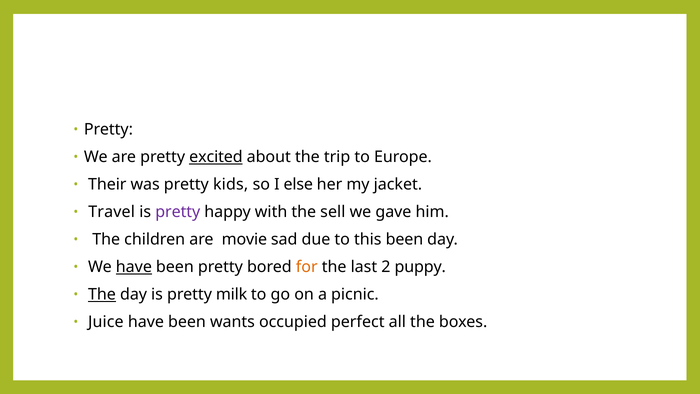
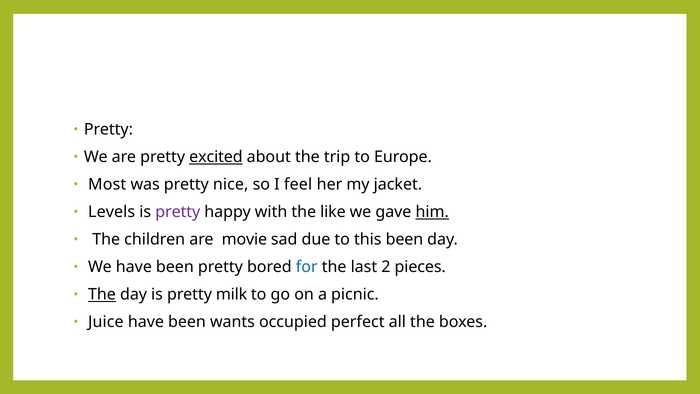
Their: Their -> Most
kids: kids -> nice
else: else -> feel
Travel: Travel -> Levels
sell: sell -> like
him underline: none -> present
have at (134, 267) underline: present -> none
for colour: orange -> blue
puppy: puppy -> pieces
